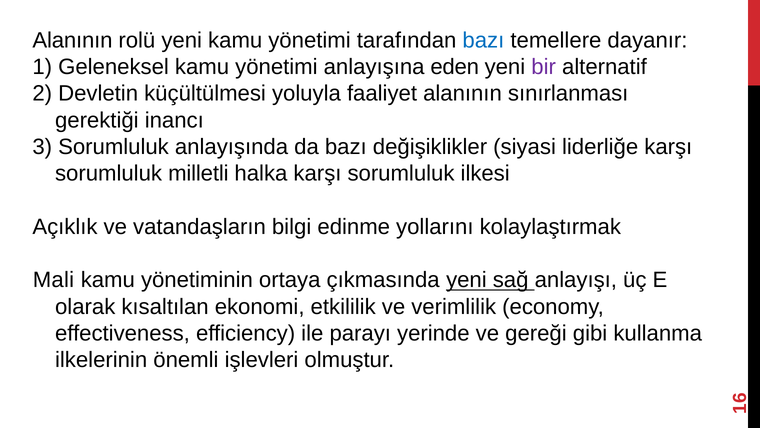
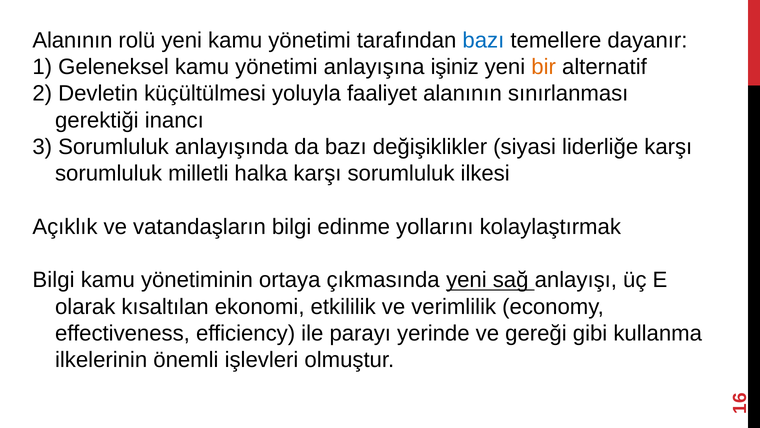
eden: eden -> işiniz
bir colour: purple -> orange
Mali at (53, 280): Mali -> Bilgi
